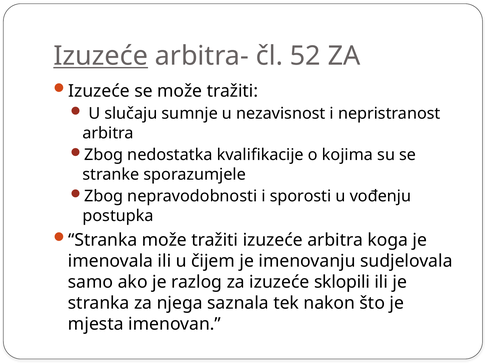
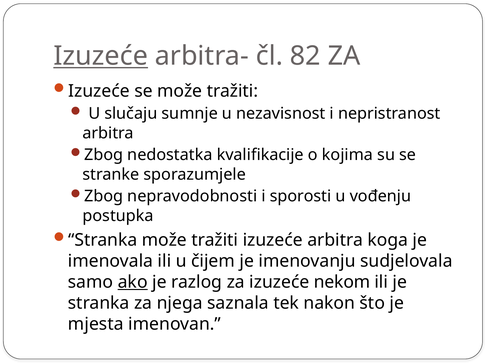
52: 52 -> 82
ako underline: none -> present
sklopili: sklopili -> nekom
